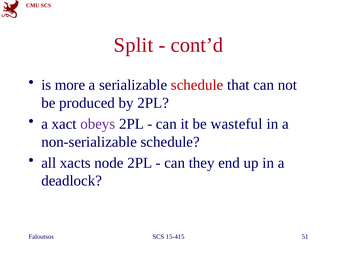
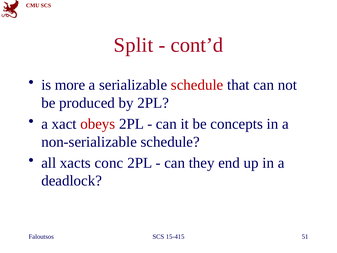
obeys colour: purple -> red
wasteful: wasteful -> concepts
node: node -> conc
